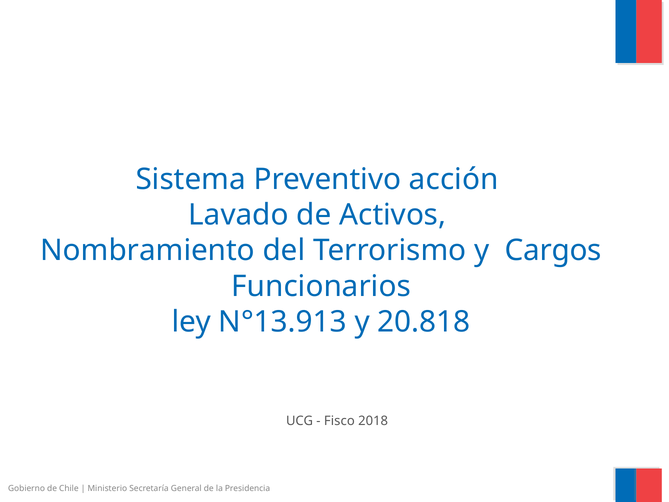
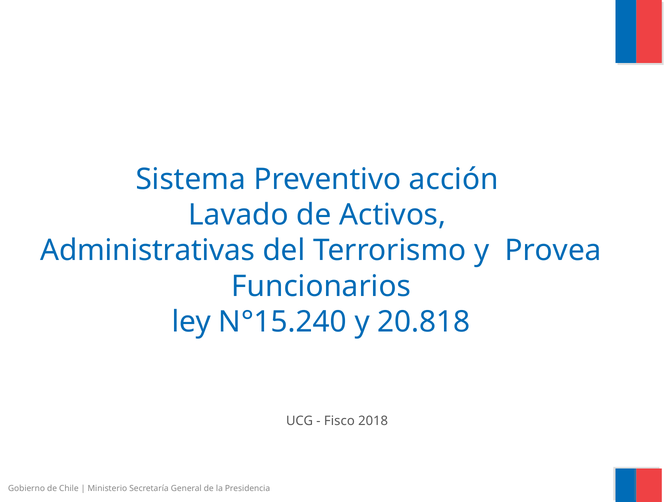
Nombramiento: Nombramiento -> Administrativas
Cargos: Cargos -> Provea
N°13.913: N°13.913 -> N°15.240
